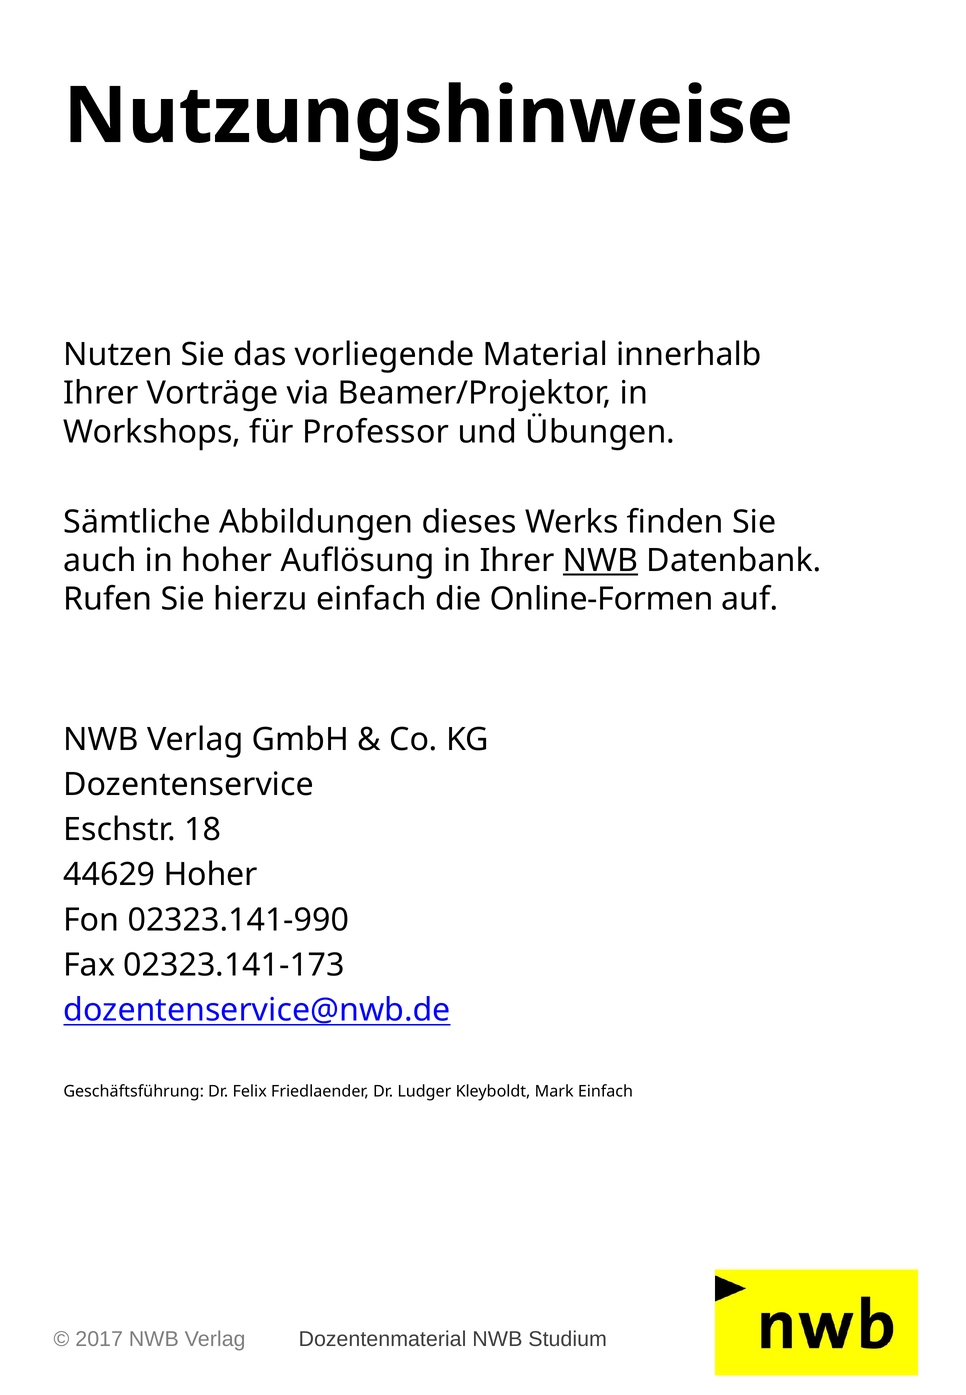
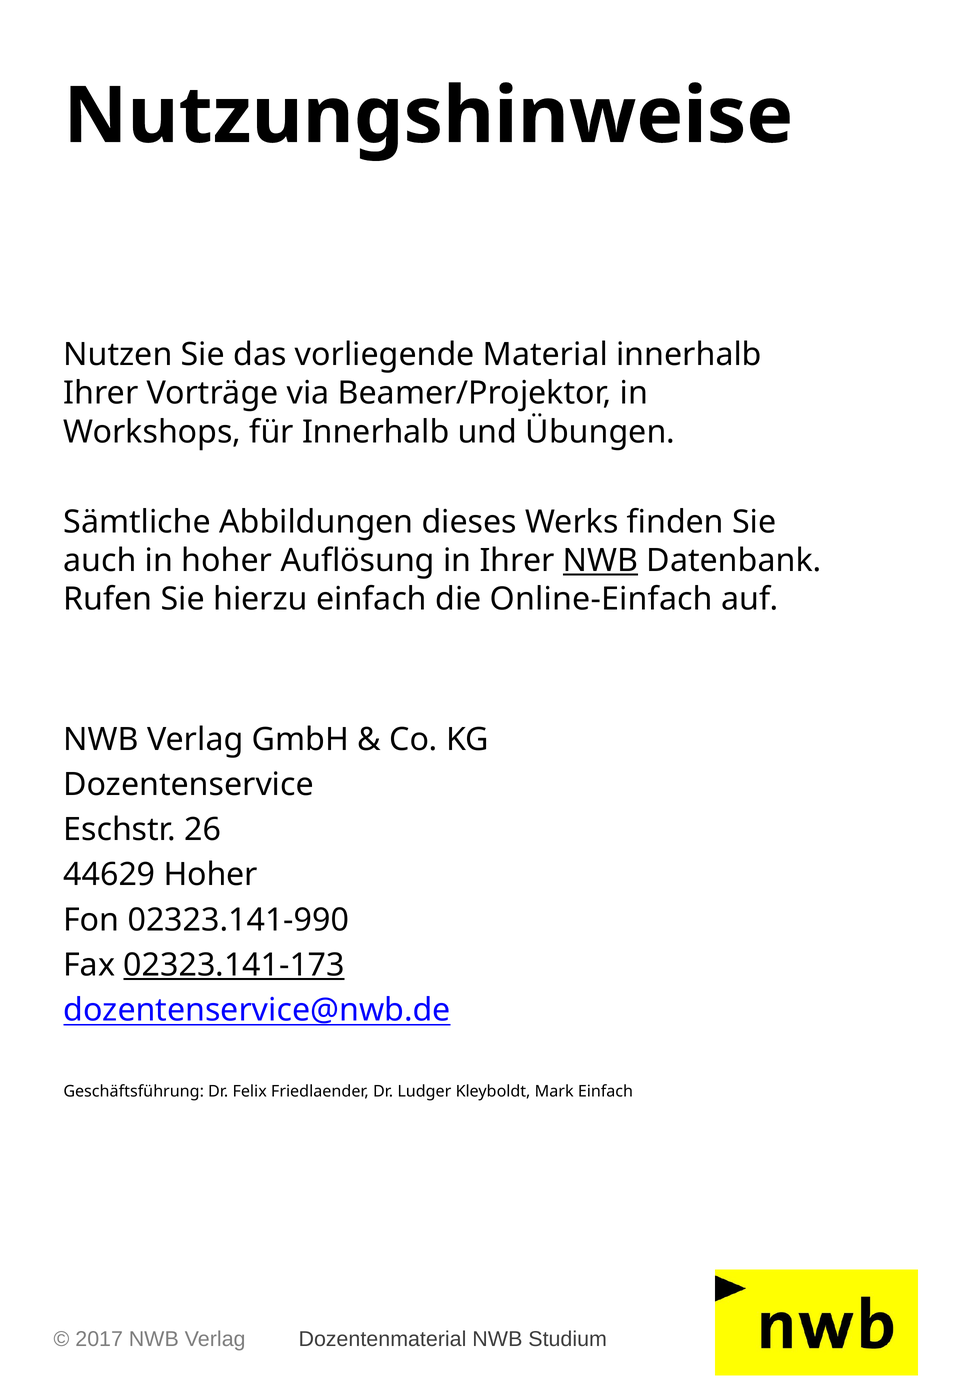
für Professor: Professor -> Innerhalb
Online-Formen: Online-Formen -> Online-Einfach
18: 18 -> 26
02323.141-173 underline: none -> present
